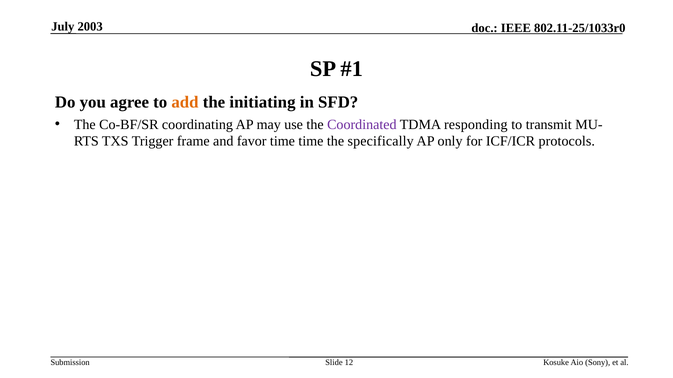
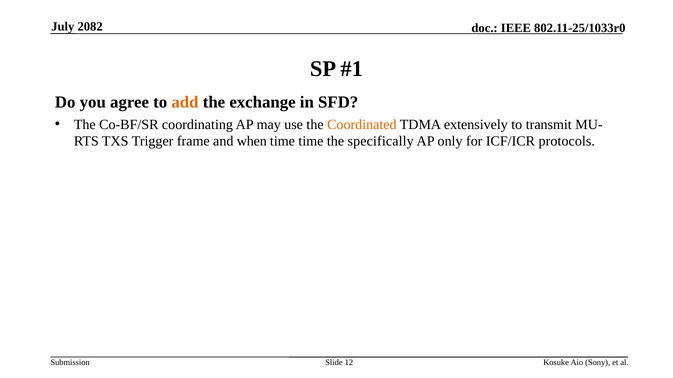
2003: 2003 -> 2082
initiating: initiating -> exchange
Coordinated colour: purple -> orange
responding: responding -> extensively
favor: favor -> when
